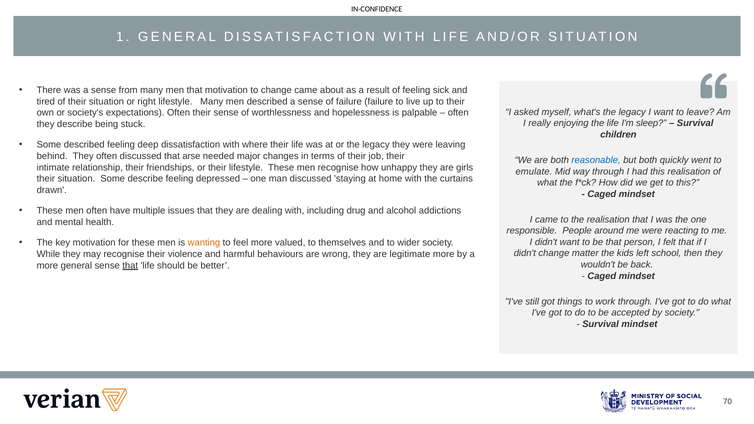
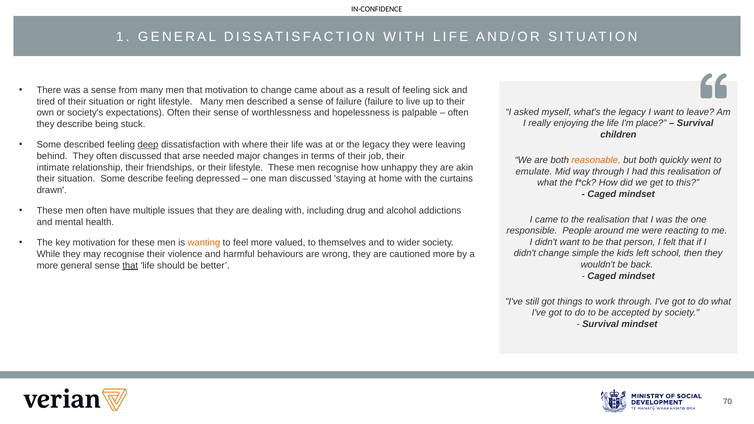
sleep: sleep -> place
deep underline: none -> present
reasonable colour: blue -> orange
girls: girls -> akin
matter: matter -> simple
legitimate: legitimate -> cautioned
